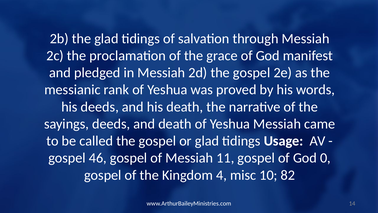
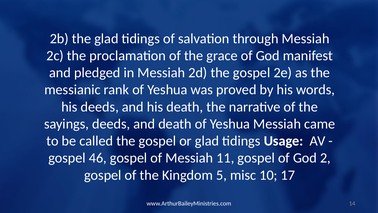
0: 0 -> 2
4: 4 -> 5
82: 82 -> 17
